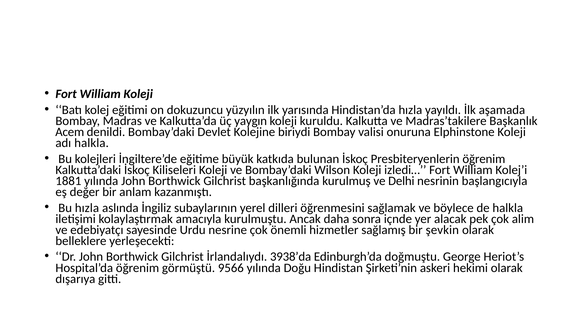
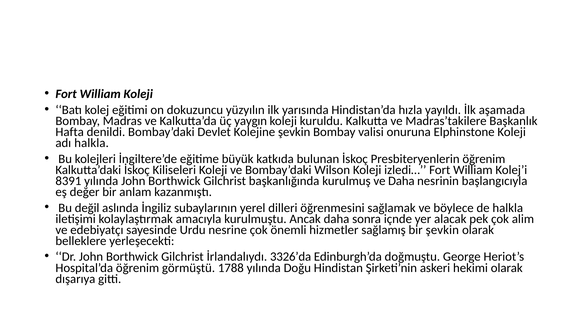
Acem: Acem -> Hafta
Kolejine biriydi: biriydi -> şevkin
1881: 1881 -> 8391
ve Delhi: Delhi -> Daha
Bu hızla: hızla -> değil
3938’da: 3938’da -> 3326’da
9566: 9566 -> 1788
